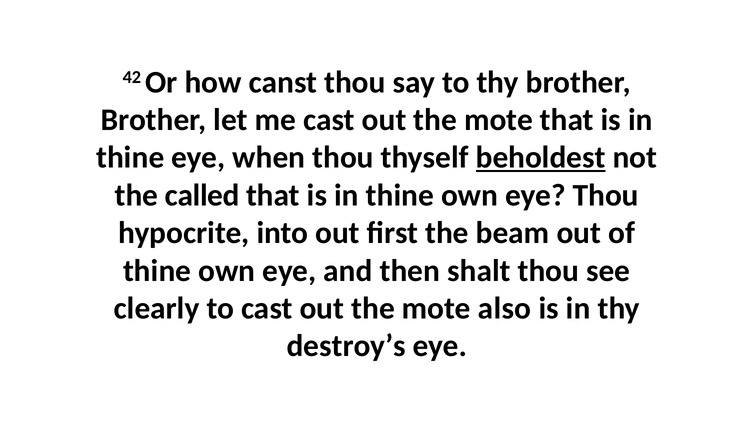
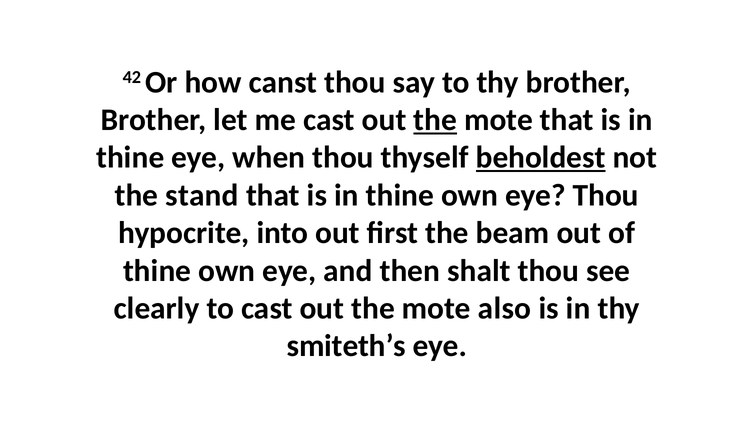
the at (435, 120) underline: none -> present
called: called -> stand
destroy’s: destroy’s -> smiteth’s
